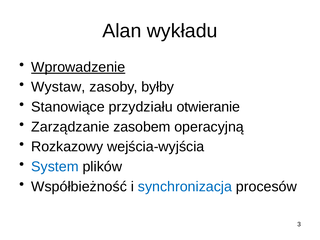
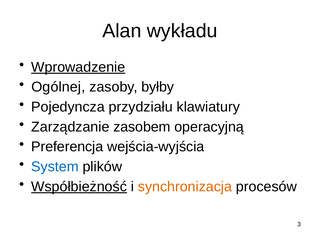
Wystaw: Wystaw -> Ogólnej
Stanowiące: Stanowiące -> Pojedyncza
otwieranie: otwieranie -> klawiatury
Rozkazowy: Rozkazowy -> Preferencja
Współbieżność underline: none -> present
synchronizacja colour: blue -> orange
